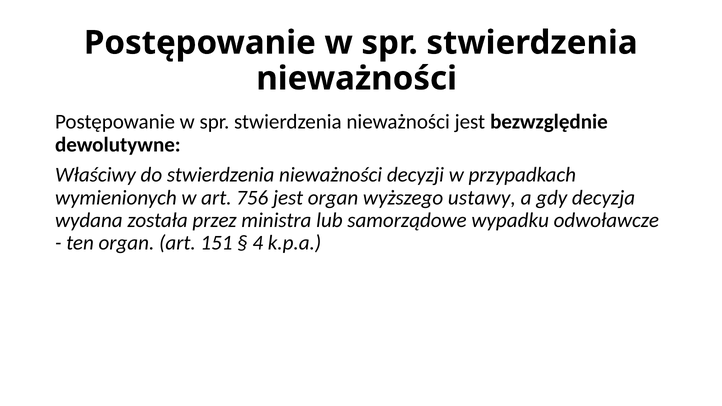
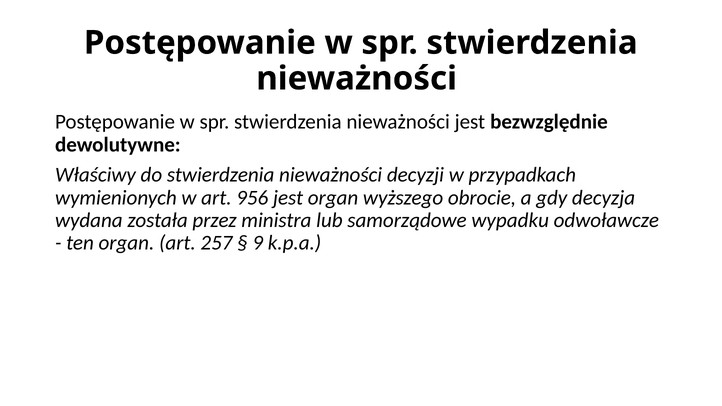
756: 756 -> 956
ustawy: ustawy -> obrocie
151: 151 -> 257
4: 4 -> 9
